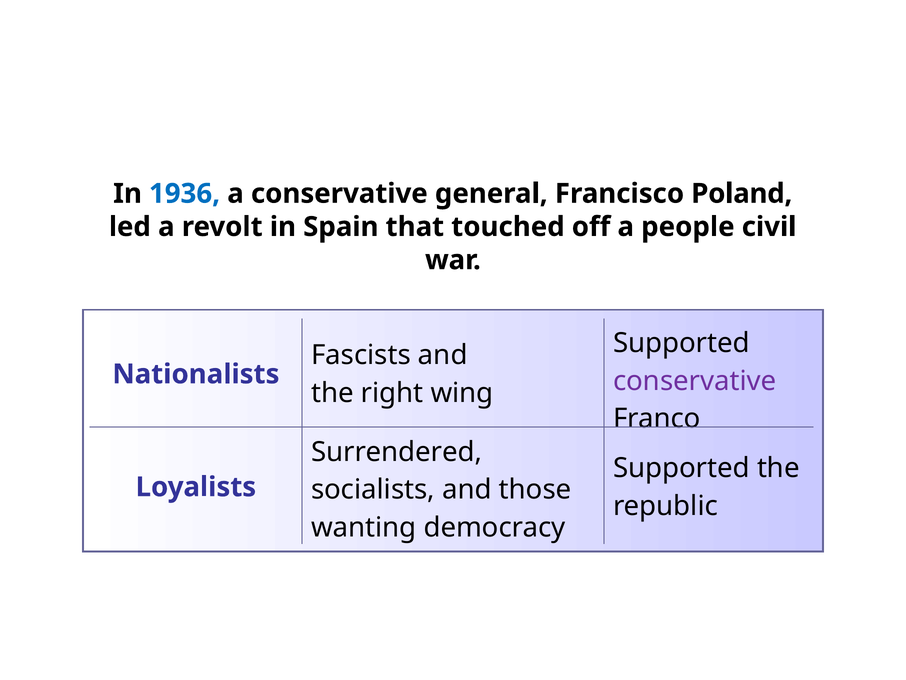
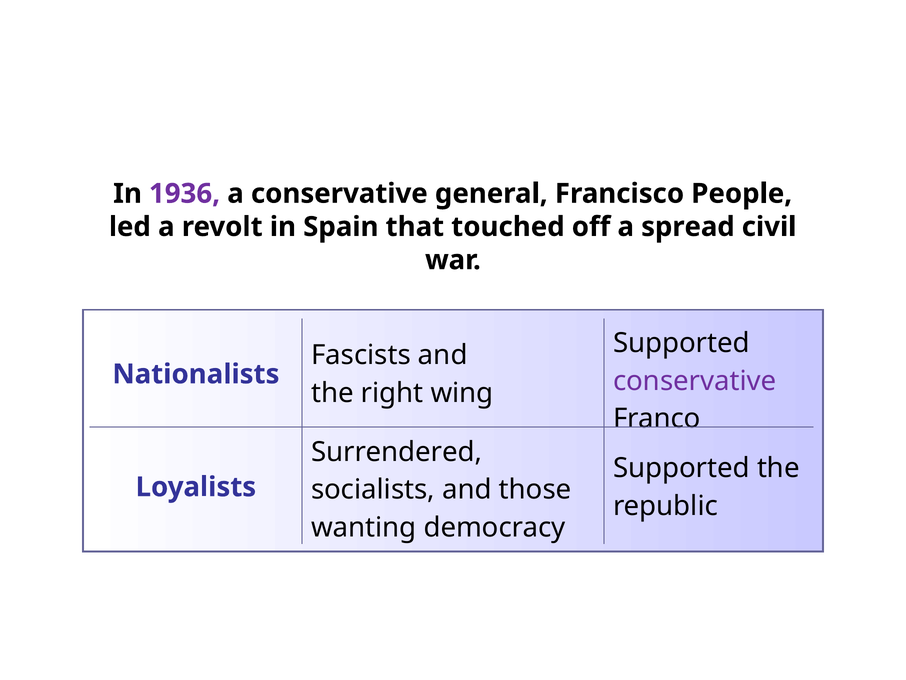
1936 colour: blue -> purple
Poland: Poland -> People
people: people -> spread
